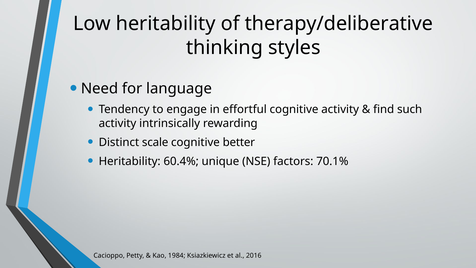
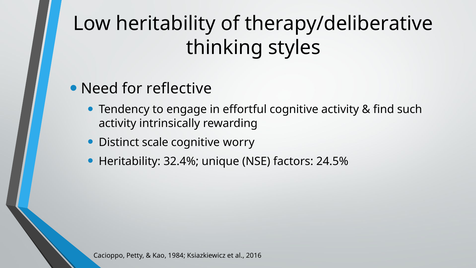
language: language -> reflective
better: better -> worry
60.4%: 60.4% -> 32.4%
70.1%: 70.1% -> 24.5%
